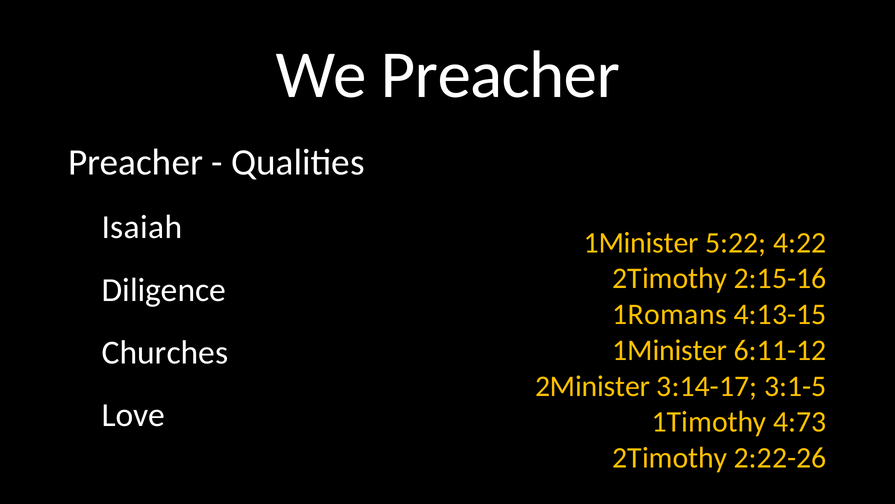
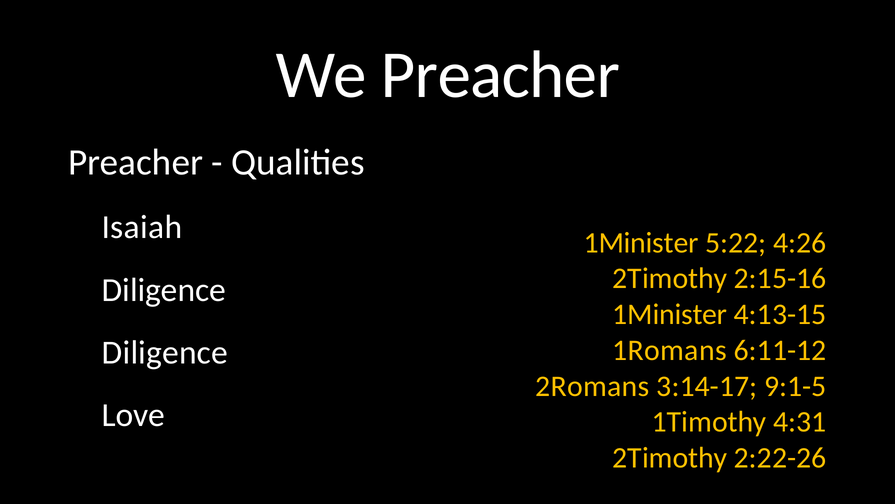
4:22: 4:22 -> 4:26
1Romans at (670, 314): 1Romans -> 1Minister
1Minister at (670, 350): 1Minister -> 1Romans
Churches at (165, 352): Churches -> Diligence
2Minister: 2Minister -> 2Romans
3:1-5: 3:1-5 -> 9:1-5
4:73: 4:73 -> 4:31
